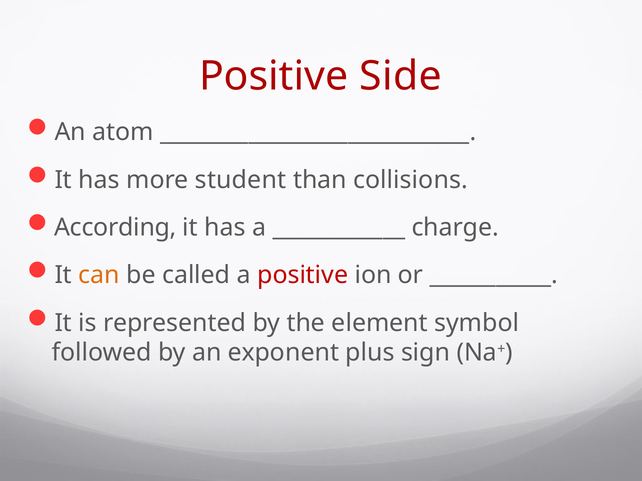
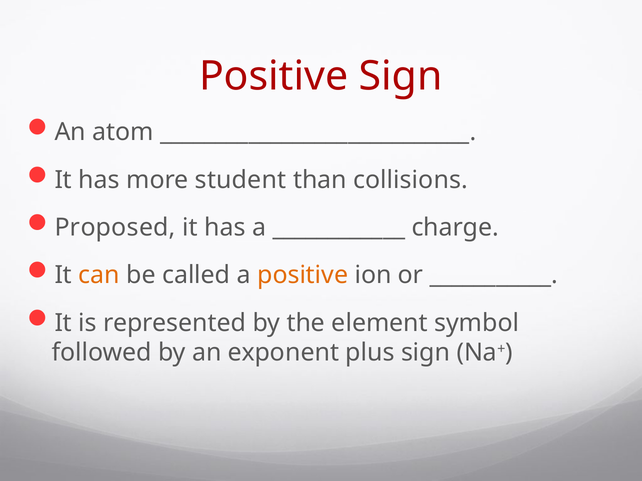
Positive Side: Side -> Sign
According: According -> Proposed
positive at (303, 275) colour: red -> orange
